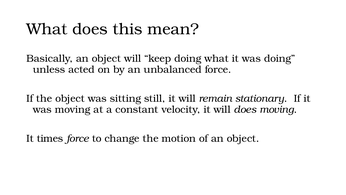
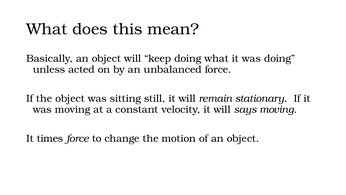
will does: does -> says
